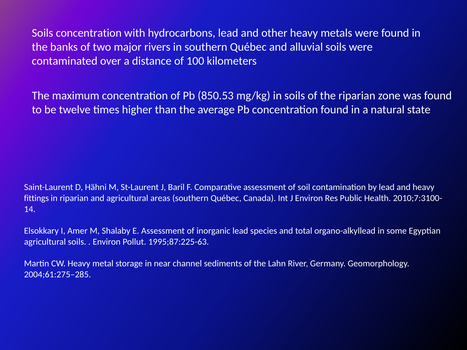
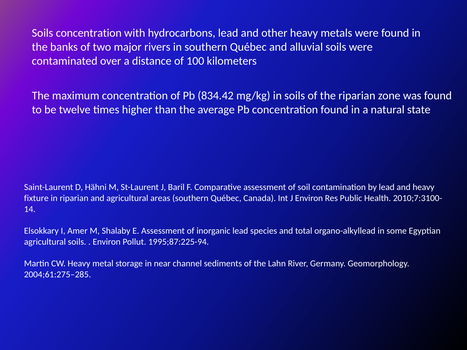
850.53: 850.53 -> 834.42
fittings: fittings -> fixture
1995;87:225-63: 1995;87:225-63 -> 1995;87:225-94
